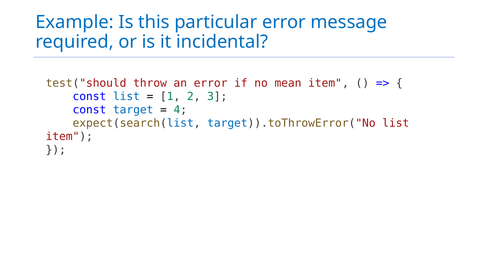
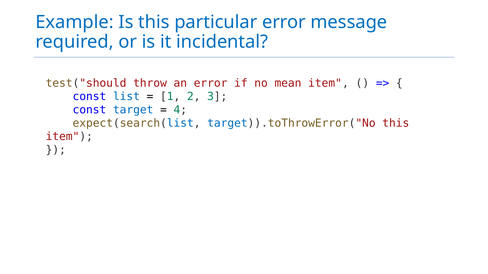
target)).toThrowError("No list: list -> this
